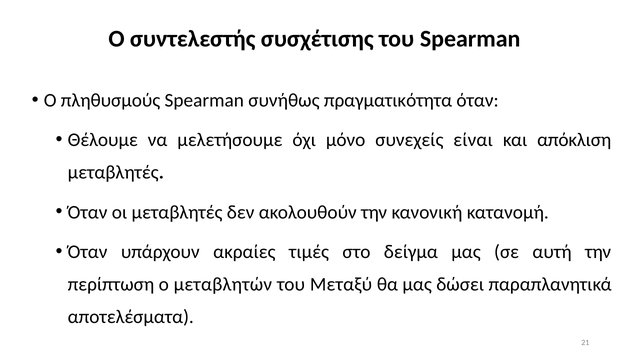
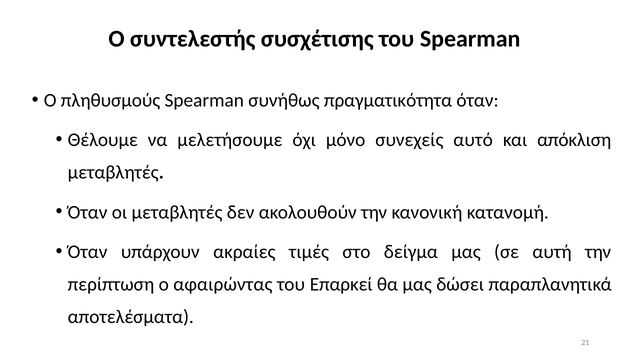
είναι: είναι -> αυτό
μεταβλητών: μεταβλητών -> αφαιρώντας
Μεταξύ: Μεταξύ -> Επαρκεί
